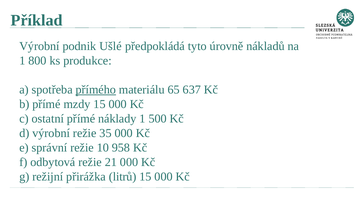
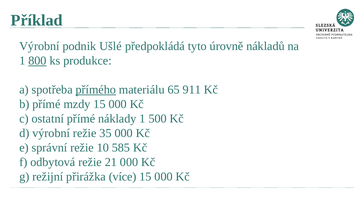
800 underline: none -> present
637: 637 -> 911
958: 958 -> 585
litrů: litrů -> více
